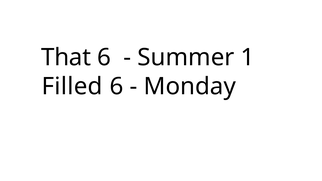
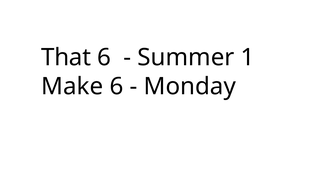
Filled: Filled -> Make
